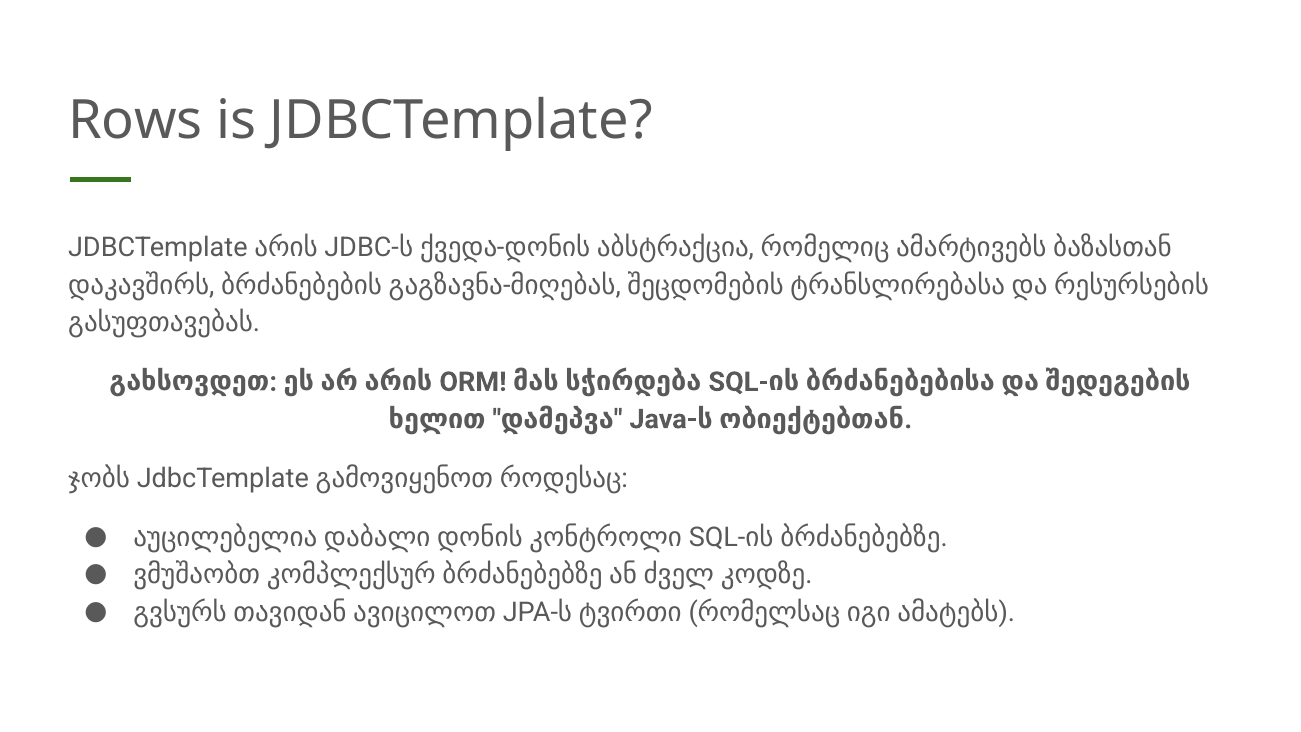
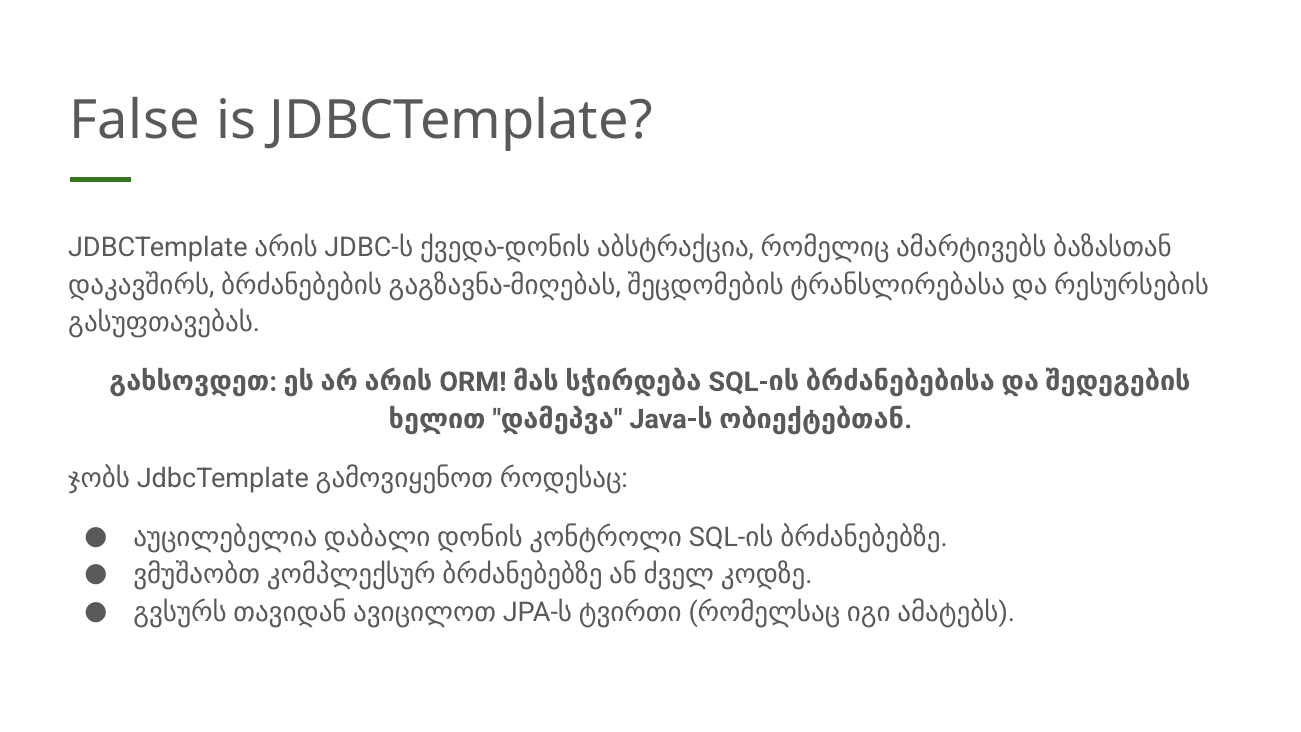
Rows: Rows -> False
